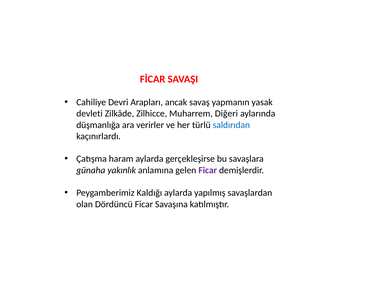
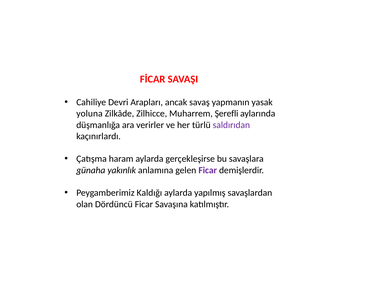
devleti: devleti -> yoluna
Diğeri: Diğeri -> Şerefli
saldırıdan colour: blue -> purple
